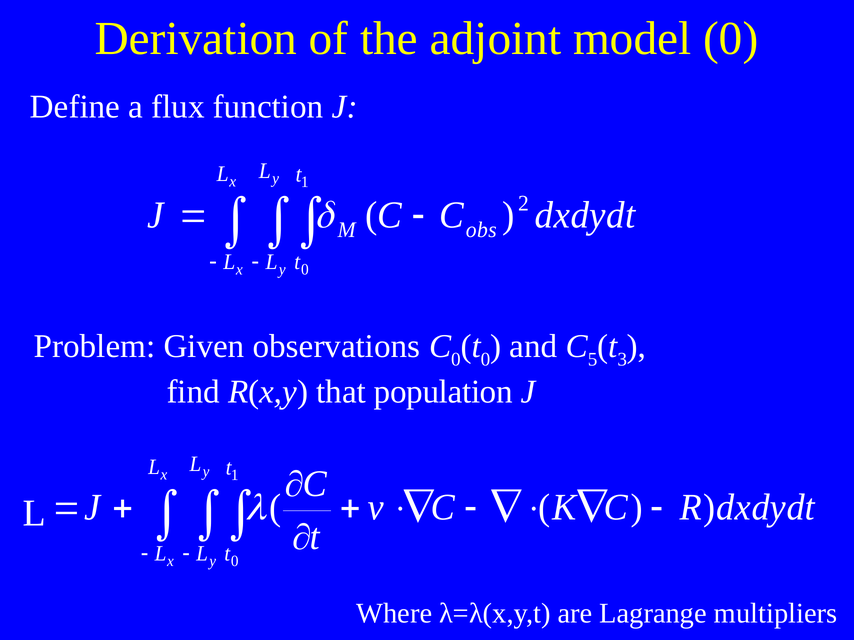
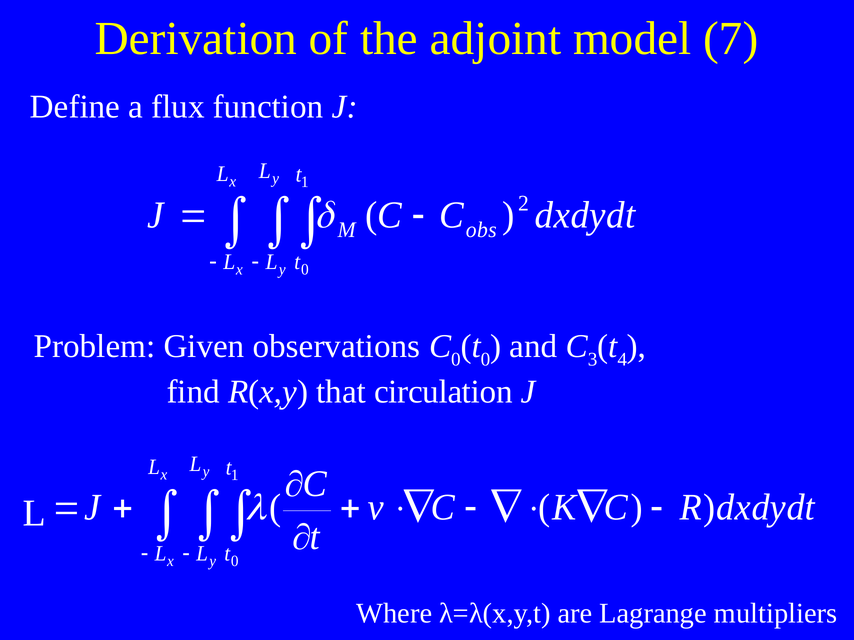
model 0: 0 -> 7
5: 5 -> 3
3: 3 -> 4
population: population -> circulation
